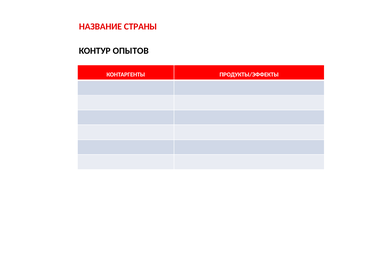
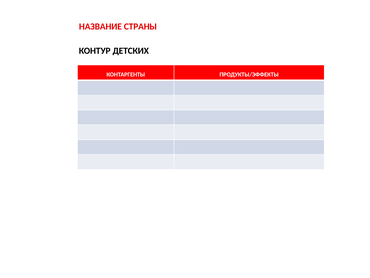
ОПЫТОВ: ОПЫТОВ -> ДЕТСКИХ
